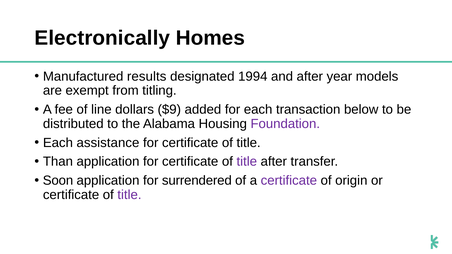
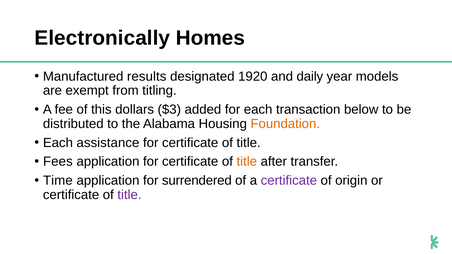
1994: 1994 -> 1920
and after: after -> daily
line: line -> this
$9: $9 -> $3
Foundation colour: purple -> orange
Than: Than -> Fees
title at (247, 162) colour: purple -> orange
Soon: Soon -> Time
